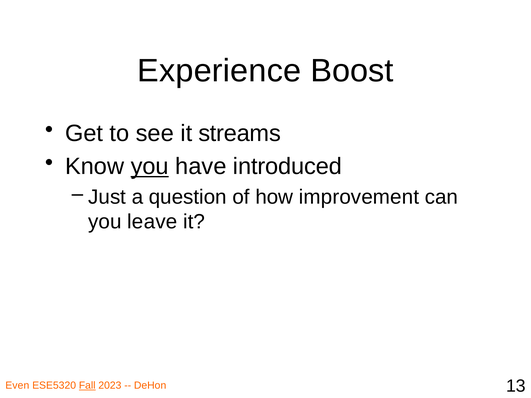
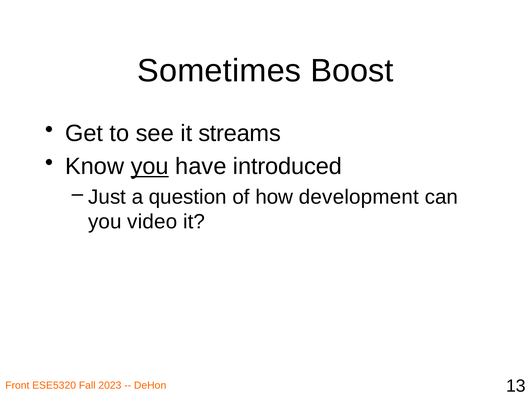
Experience: Experience -> Sometimes
improvement: improvement -> development
leave: leave -> video
Even: Even -> Front
Fall underline: present -> none
